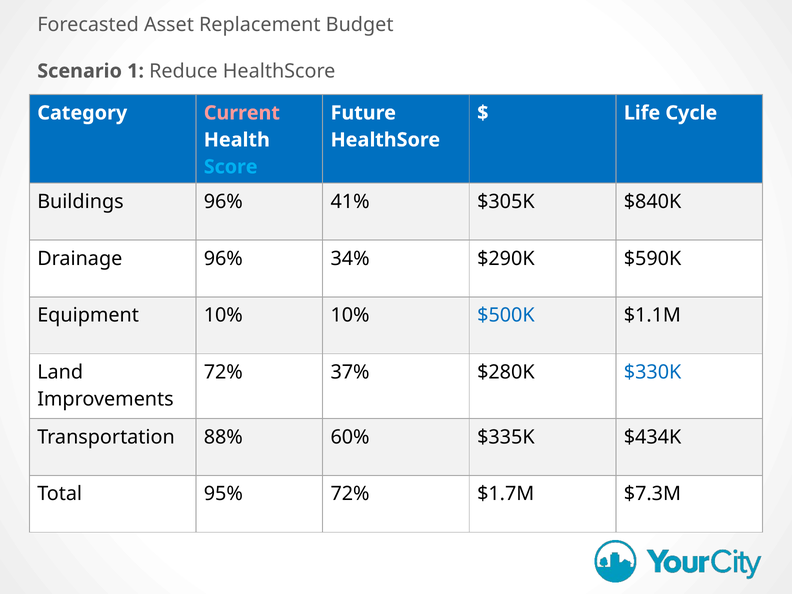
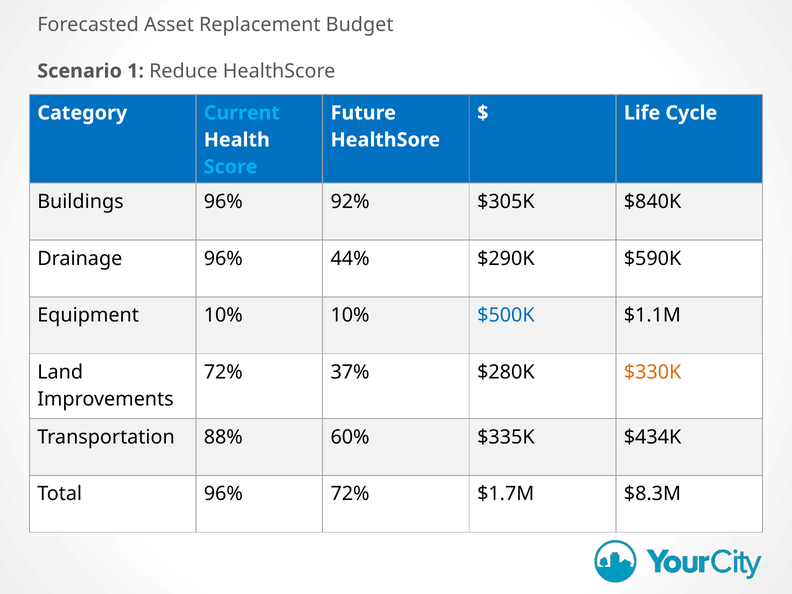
Current colour: pink -> light blue
41%: 41% -> 92%
34%: 34% -> 44%
$330K colour: blue -> orange
Total 95%: 95% -> 96%
$7.3M: $7.3M -> $8.3M
